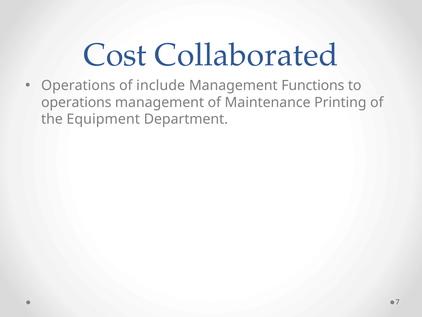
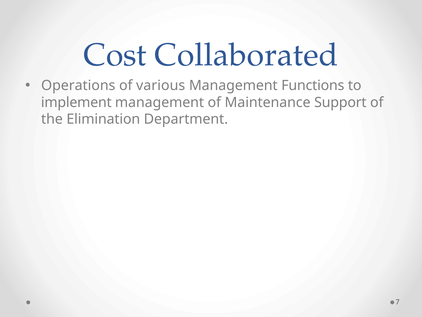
include: include -> various
operations at (76, 102): operations -> implement
Printing: Printing -> Support
Equipment: Equipment -> Elimination
